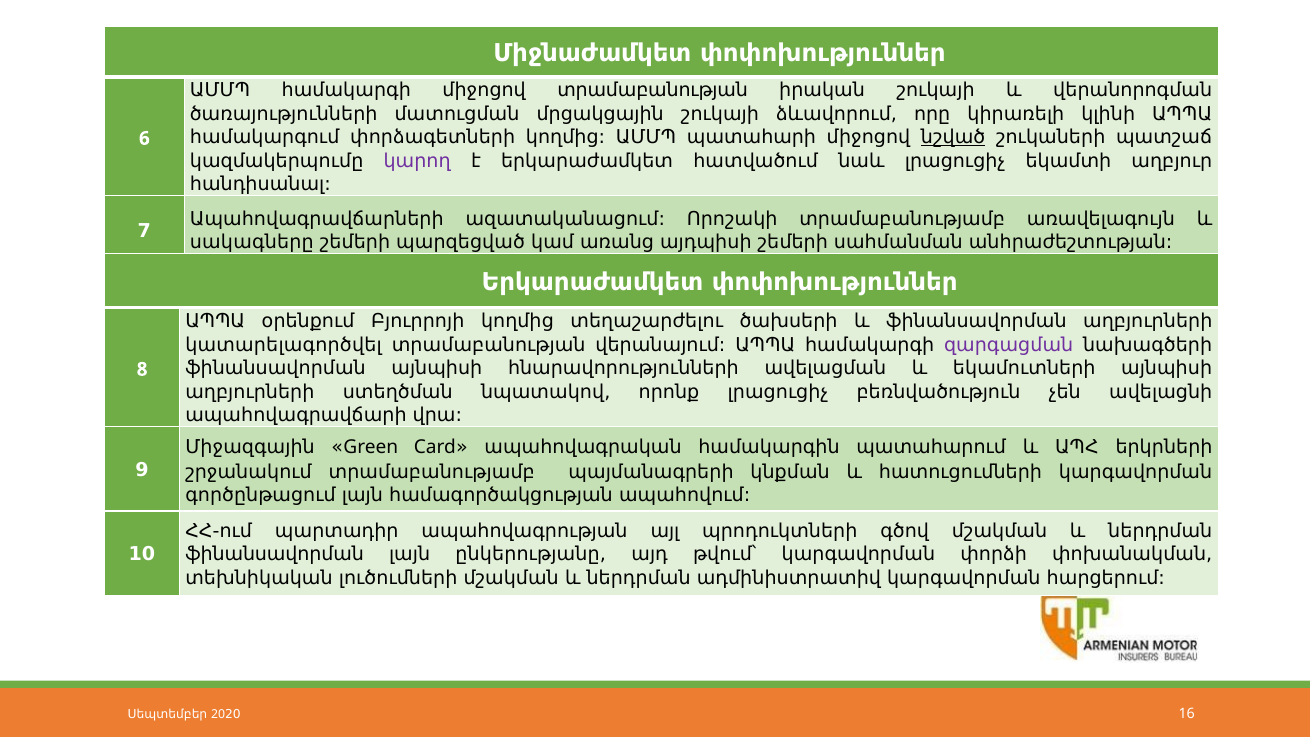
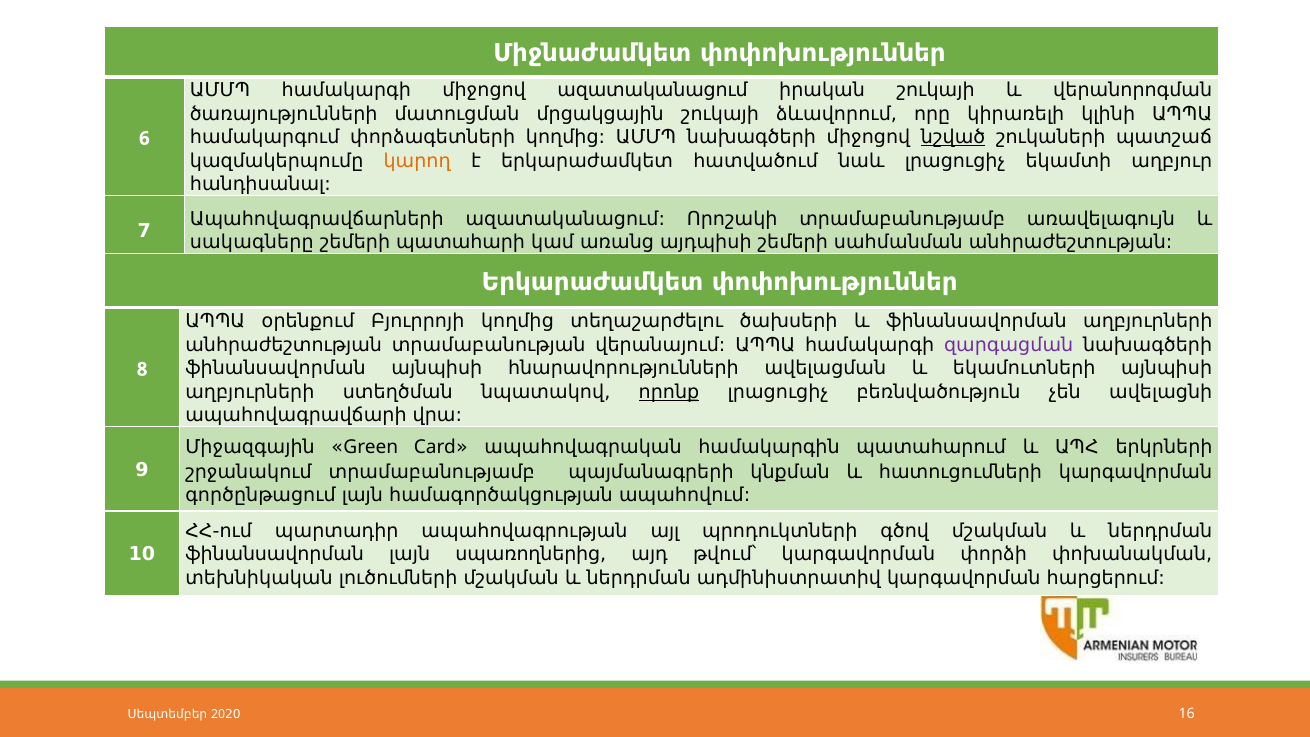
միջոցով տրամաբանության: տրամաբանության -> ազատականացում
ԱՄՄՊ պատահարի: պատահարի -> նախագծերի
կարող colour: purple -> orange
պարզեցված: պարզեցված -> պատահարի
կատարելագործվել at (284, 345): կատարելագործվել -> անհրաժեշտության
որոնք underline: none -> present
ընկերությանը: ընկերությանը -> սպառողներից
